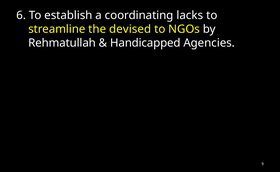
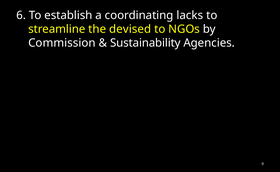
Rehmatullah: Rehmatullah -> Commission
Handicapped: Handicapped -> Sustainability
